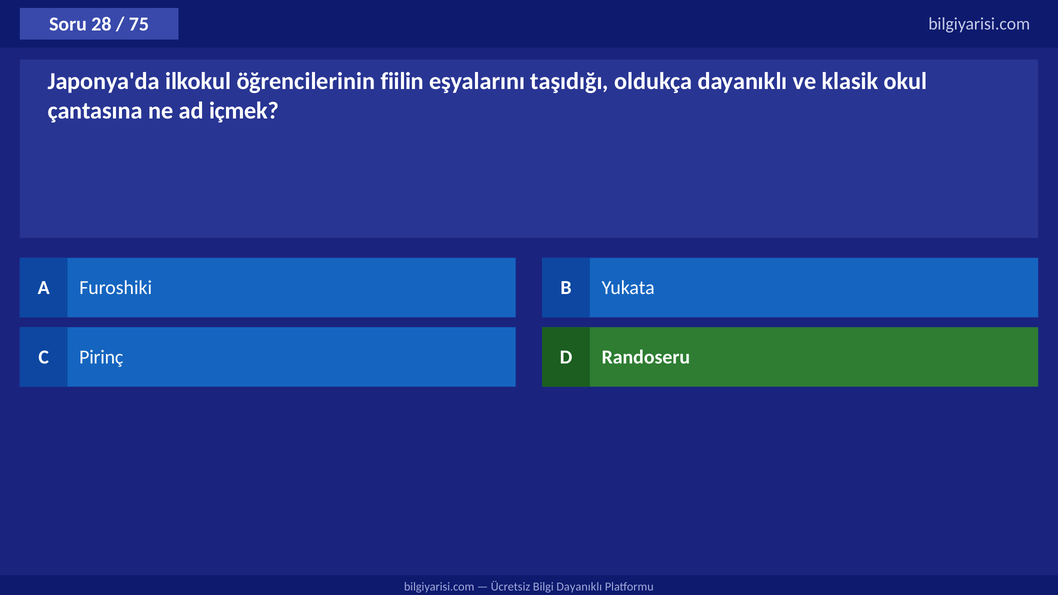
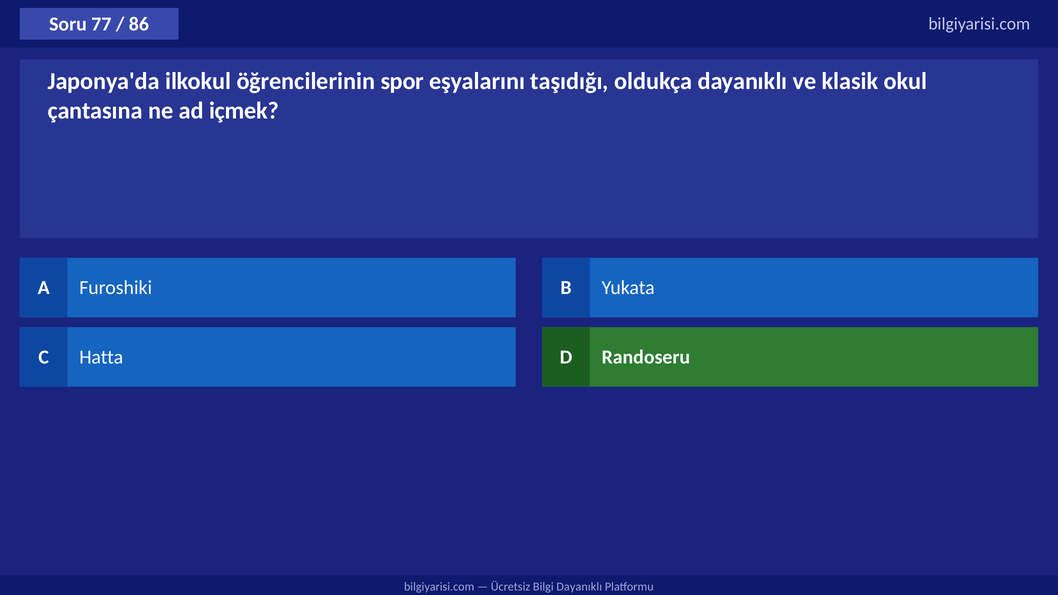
28: 28 -> 77
75: 75 -> 86
fiilin: fiilin -> spor
Pirinç: Pirinç -> Hatta
